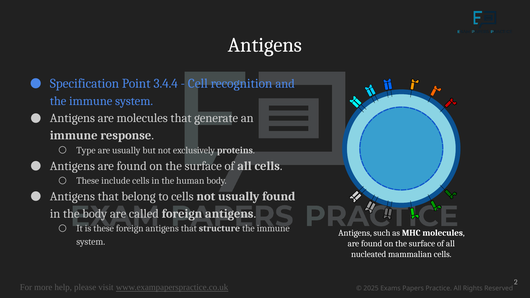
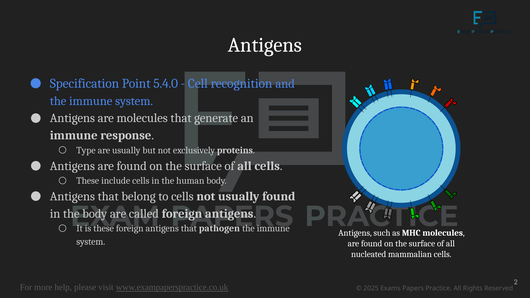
3.4.4: 3.4.4 -> 5.4.0
structure: structure -> pathogen
